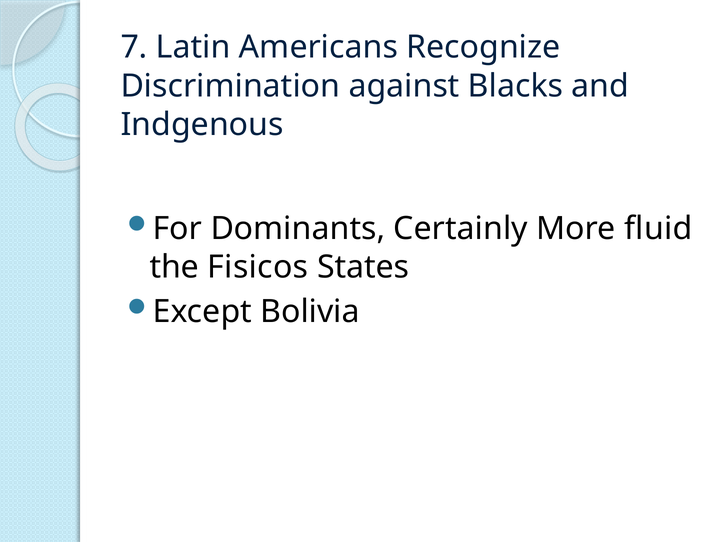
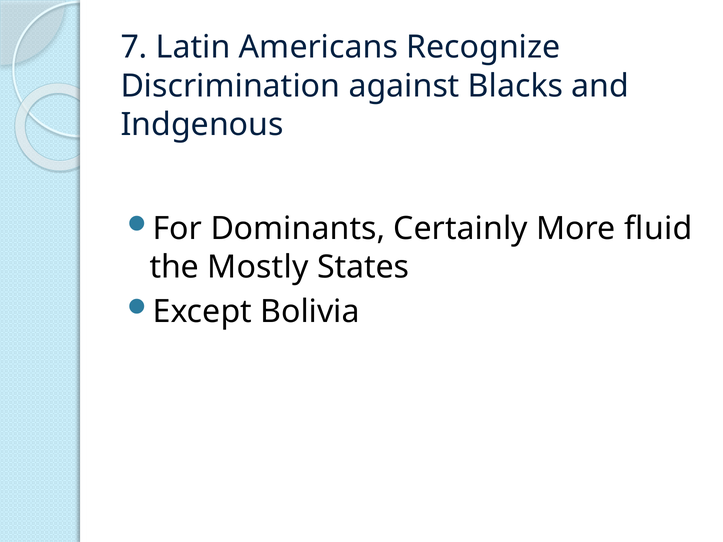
Fisicos: Fisicos -> Mostly
